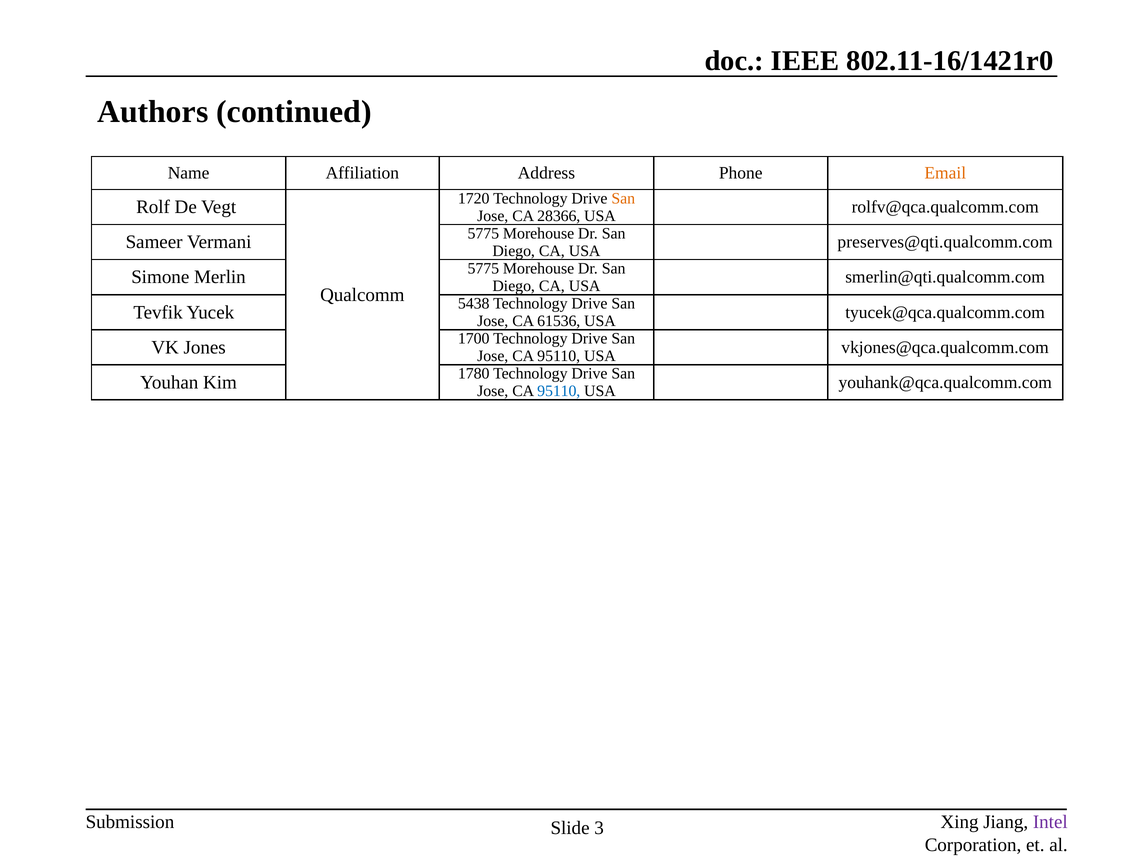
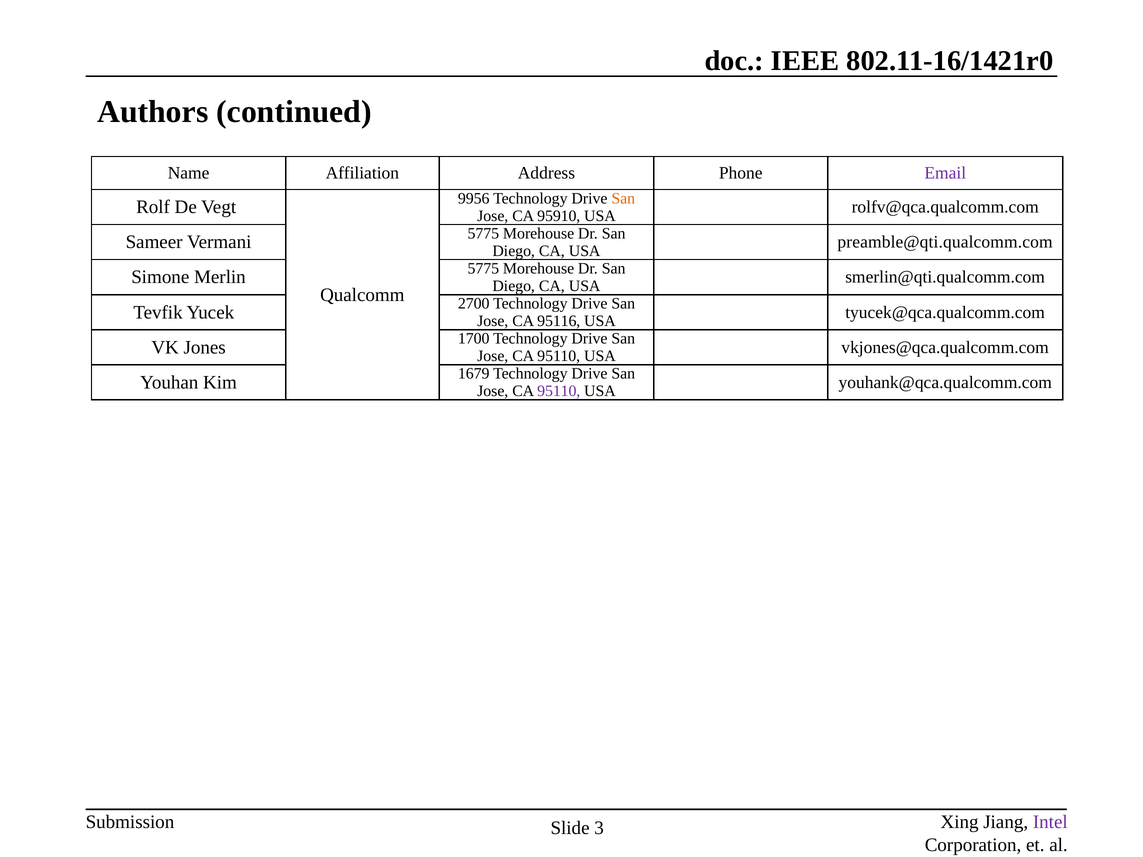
Email colour: orange -> purple
1720: 1720 -> 9956
28366: 28366 -> 95910
preserves@qti.qualcomm.com: preserves@qti.qualcomm.com -> preamble@qti.qualcomm.com
5438: 5438 -> 2700
61536: 61536 -> 95116
1780: 1780 -> 1679
95110 at (559, 391) colour: blue -> purple
